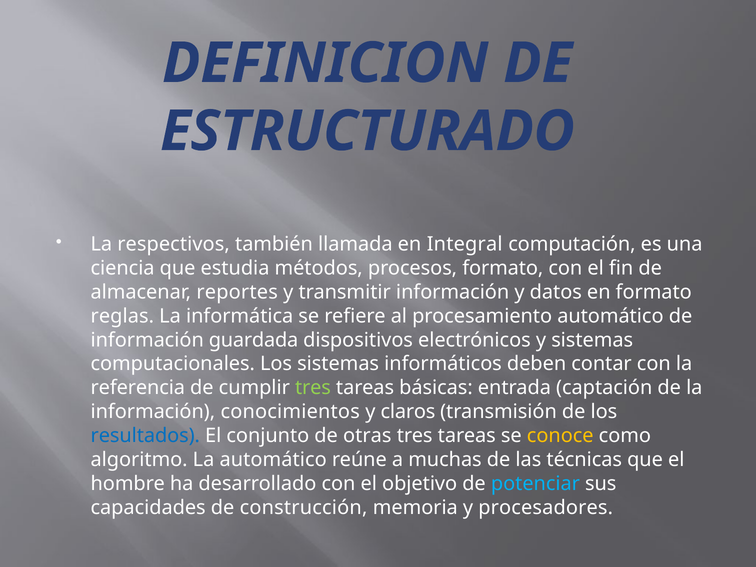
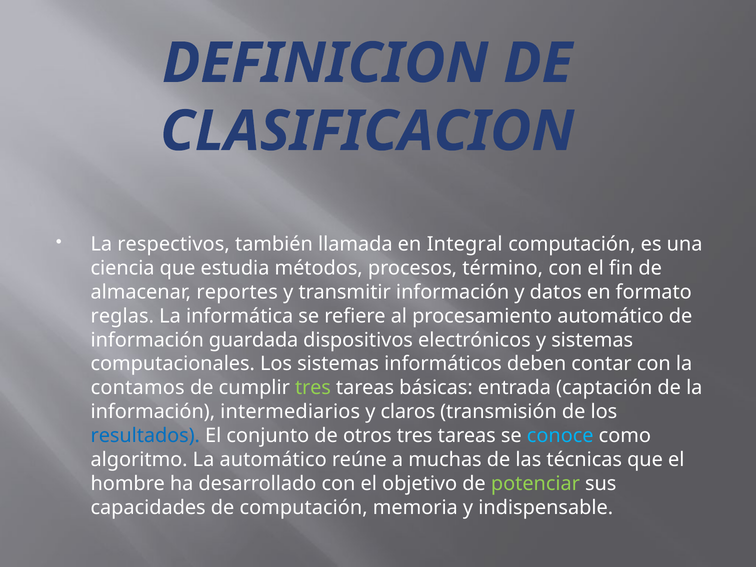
ESTRUCTURADO: ESTRUCTURADO -> CLASIFICACION
procesos formato: formato -> término
referencia: referencia -> contamos
conocimientos: conocimientos -> intermediarios
otras: otras -> otros
conoce colour: yellow -> light blue
potenciar colour: light blue -> light green
de construcción: construcción -> computación
procesadores: procesadores -> indispensable
